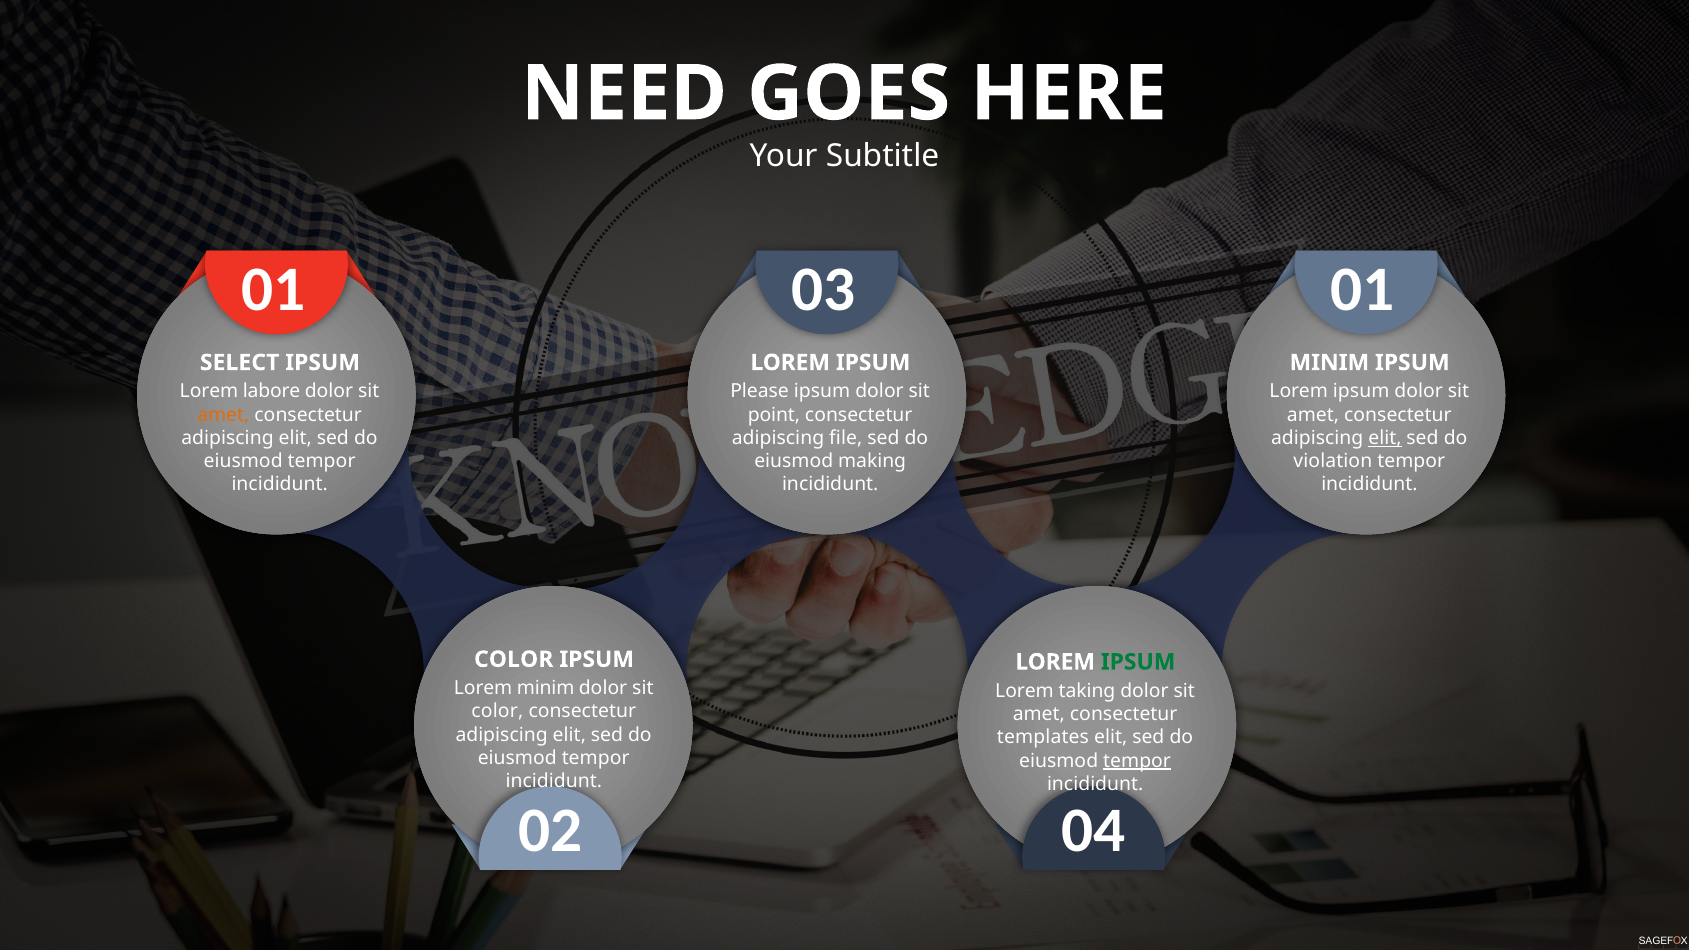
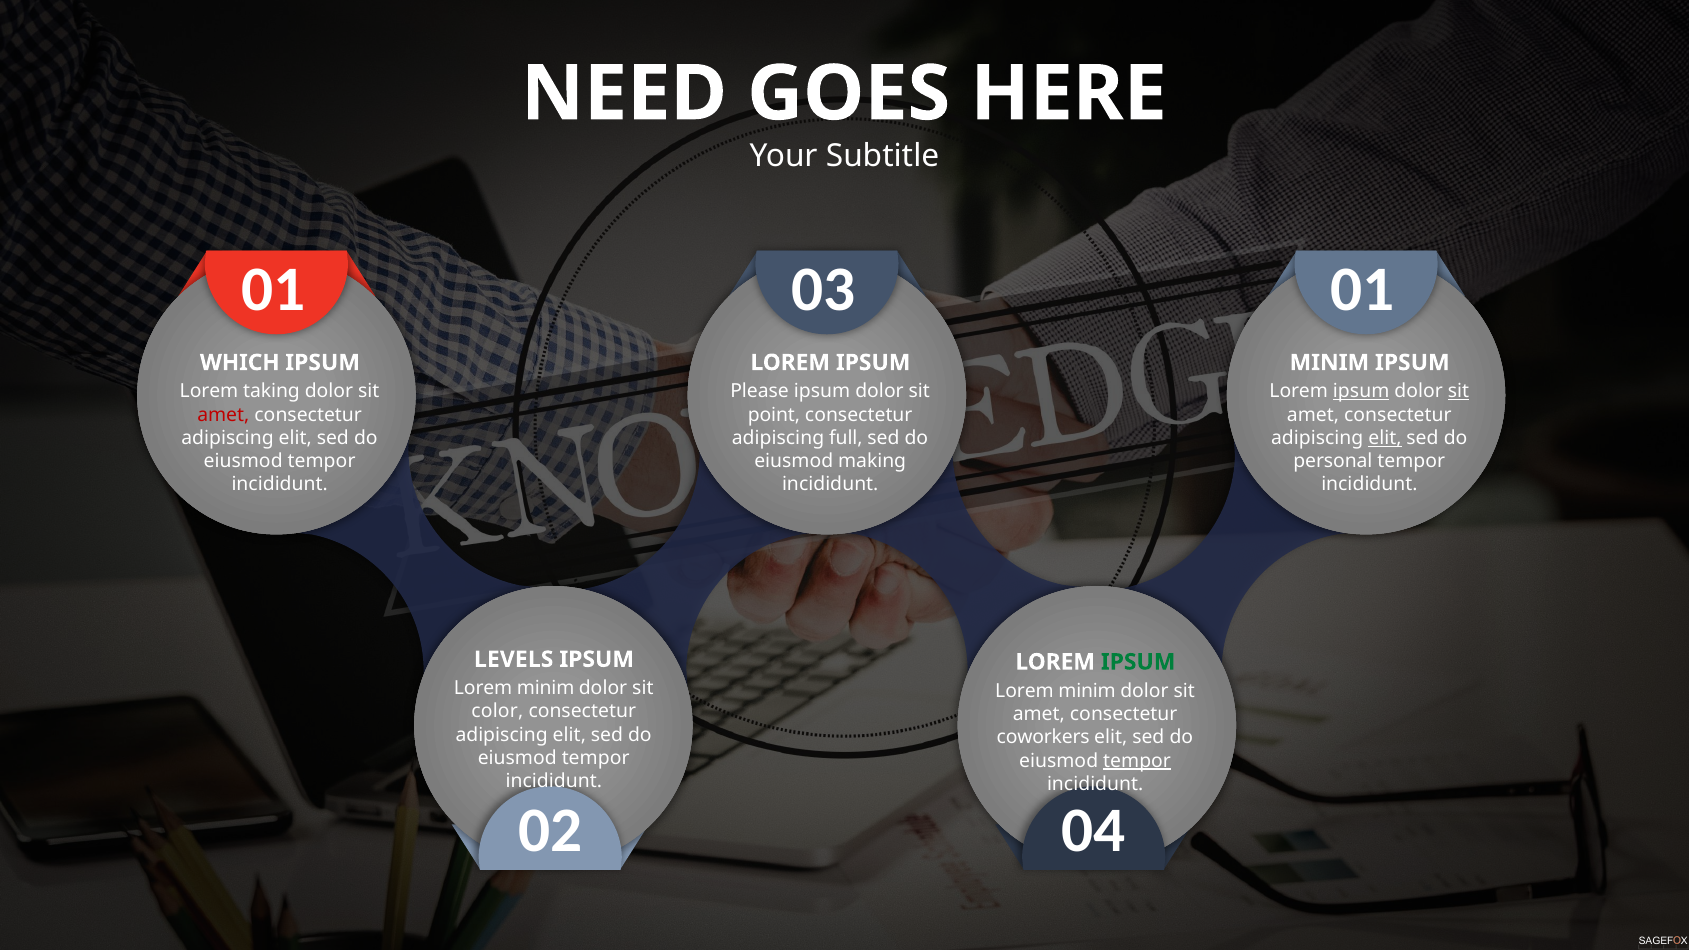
SELECT: SELECT -> WHICH
labore: labore -> taking
ipsum at (1361, 392) underline: none -> present
sit at (1458, 392) underline: none -> present
amet at (223, 415) colour: orange -> red
file: file -> full
violation: violation -> personal
COLOR at (514, 659): COLOR -> LEVELS
taking at (1087, 691): taking -> minim
templates: templates -> coworkers
